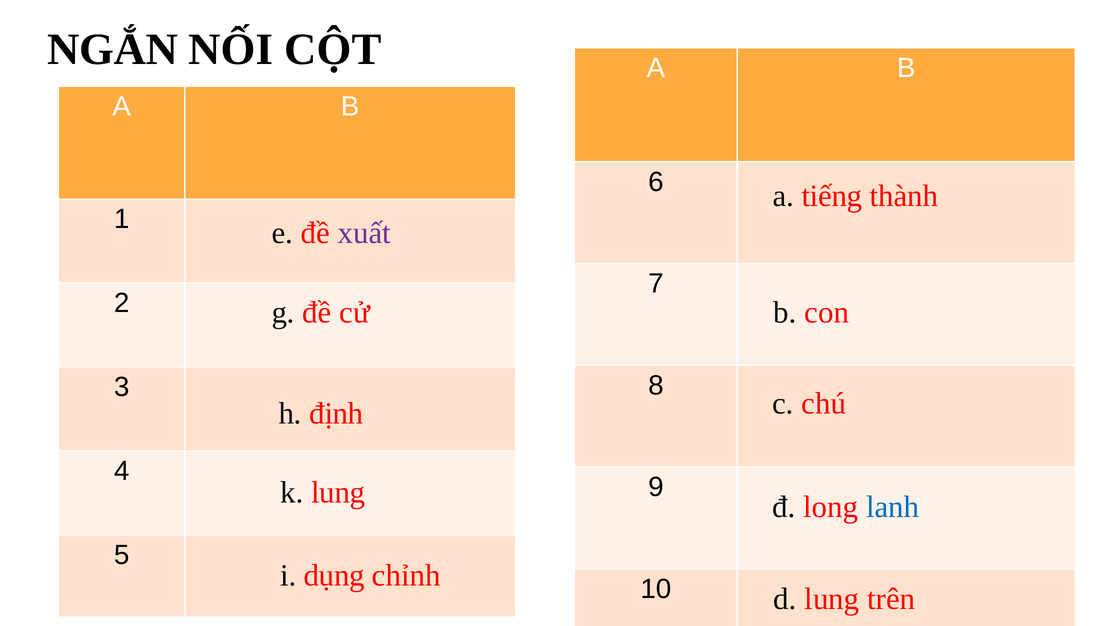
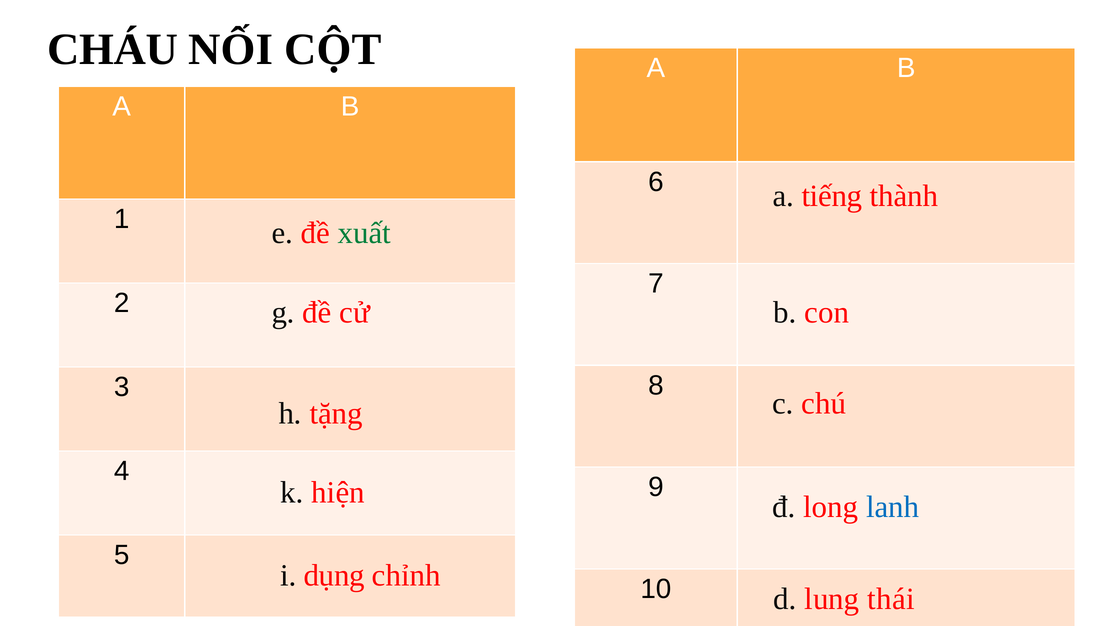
NGẮN: NGẮN -> CHÁU
xuất colour: purple -> green
định: định -> tặng
k lung: lung -> hiện
trên: trên -> thái
